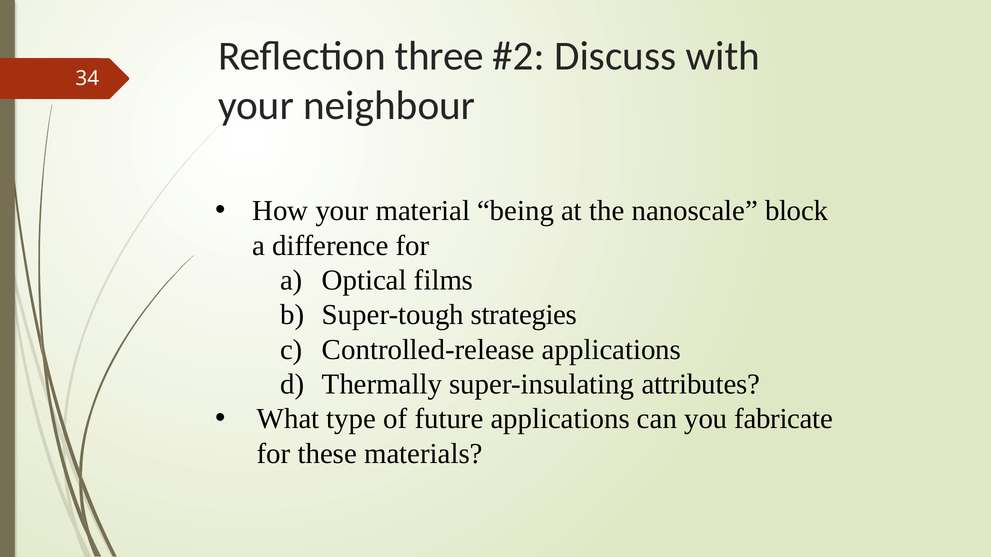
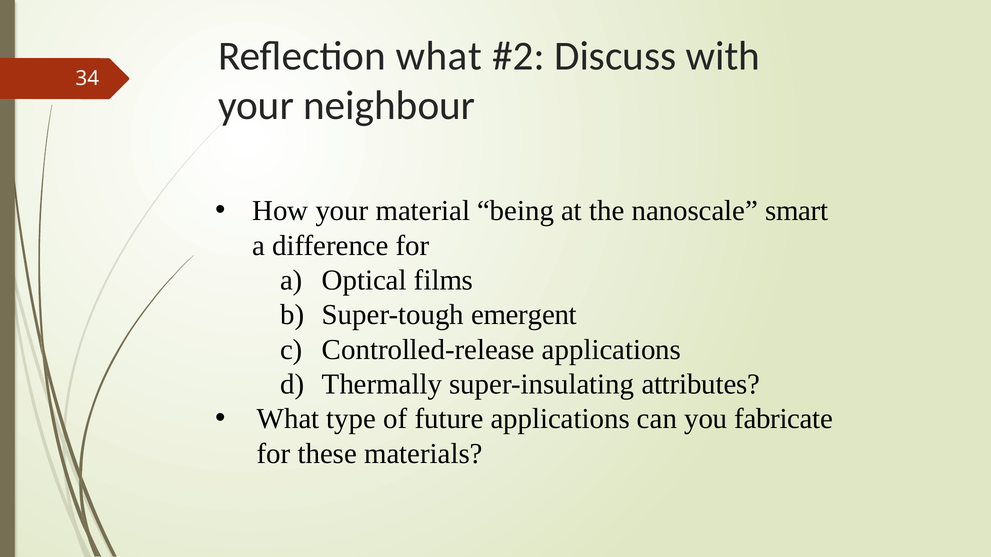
Reflection three: three -> what
block: block -> smart
strategies: strategies -> emergent
